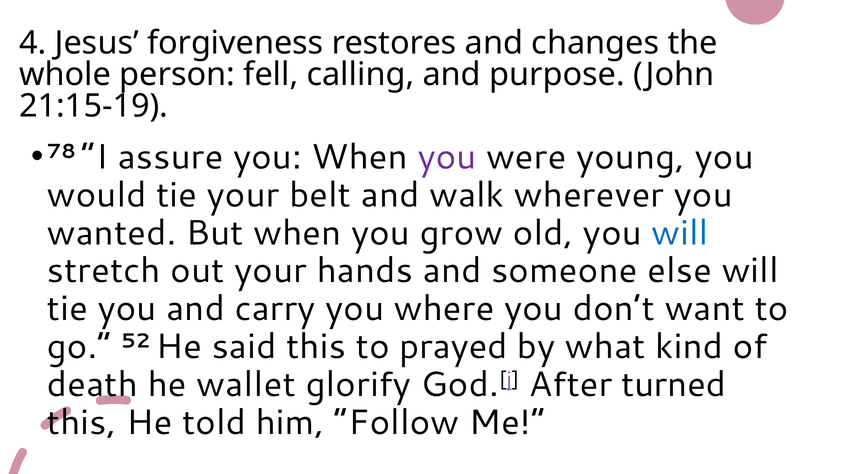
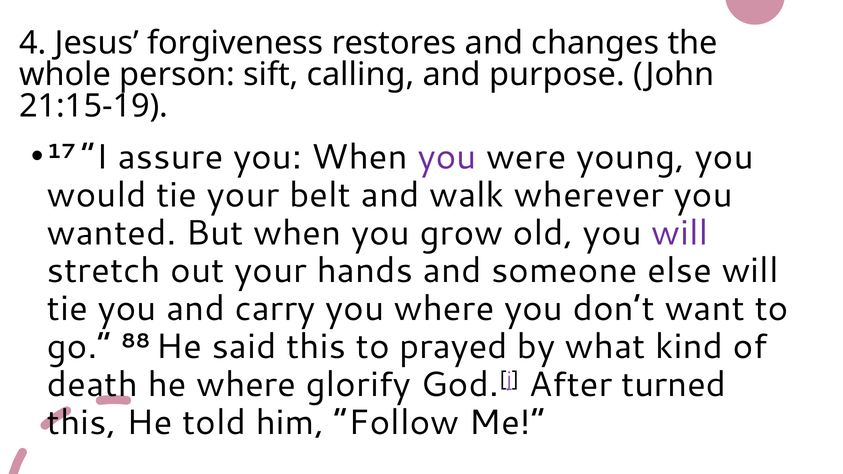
fell: fell -> sift
78: 78 -> 17
will at (680, 233) colour: blue -> purple
52: 52 -> 88
he wallet: wallet -> where
